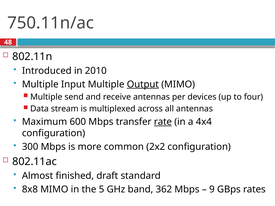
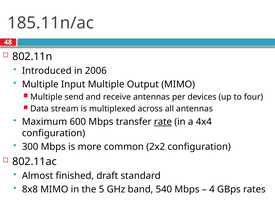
750.11n/ac: 750.11n/ac -> 185.11n/ac
2010: 2010 -> 2006
Output underline: present -> none
362: 362 -> 540
9: 9 -> 4
